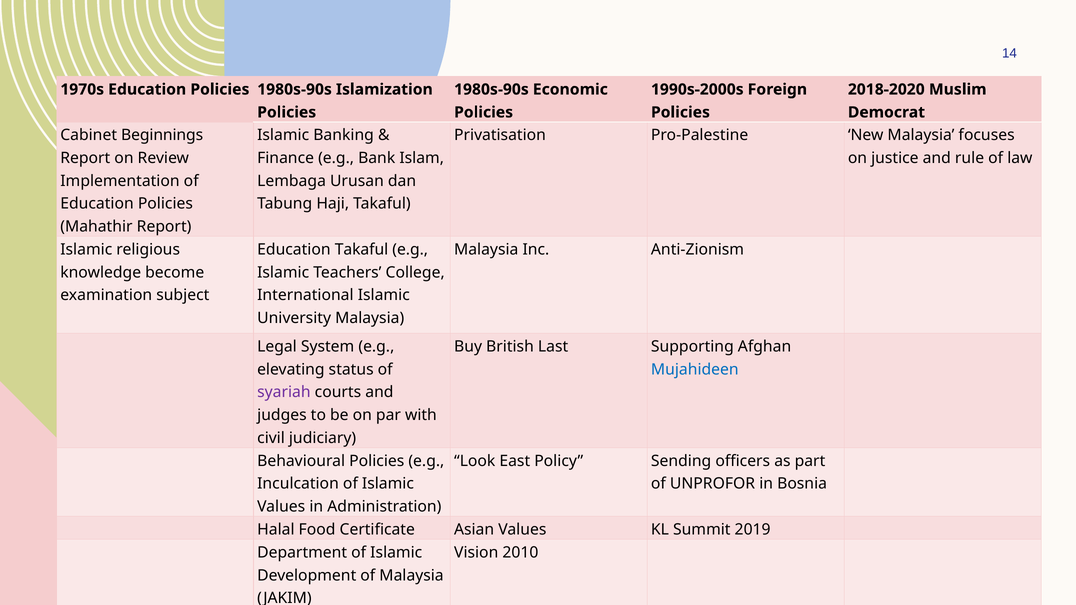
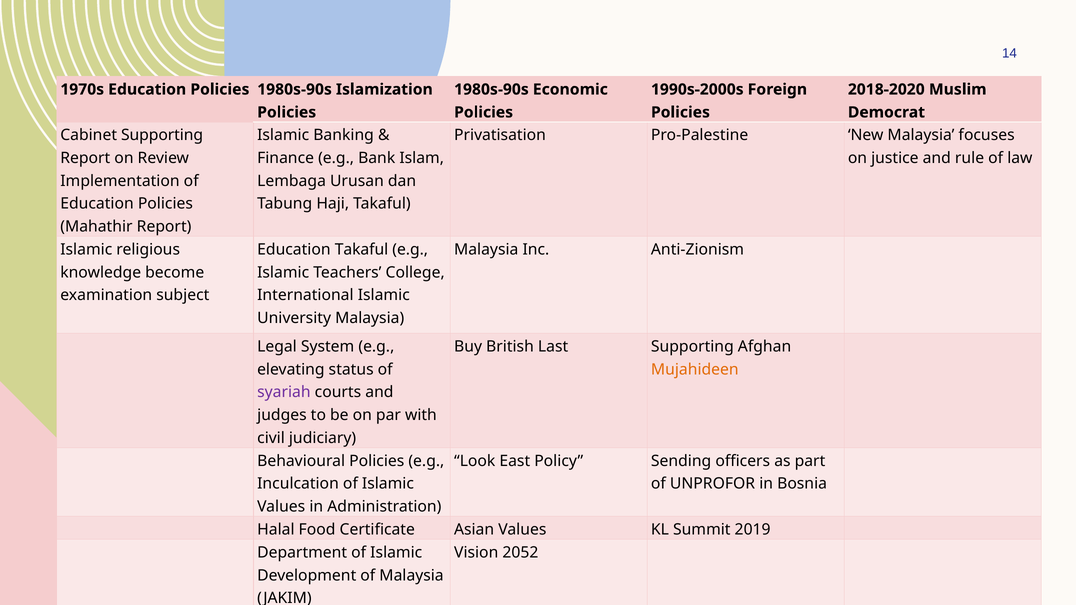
Cabinet Beginnings: Beginnings -> Supporting
Mujahideen colour: blue -> orange
2010: 2010 -> 2052
